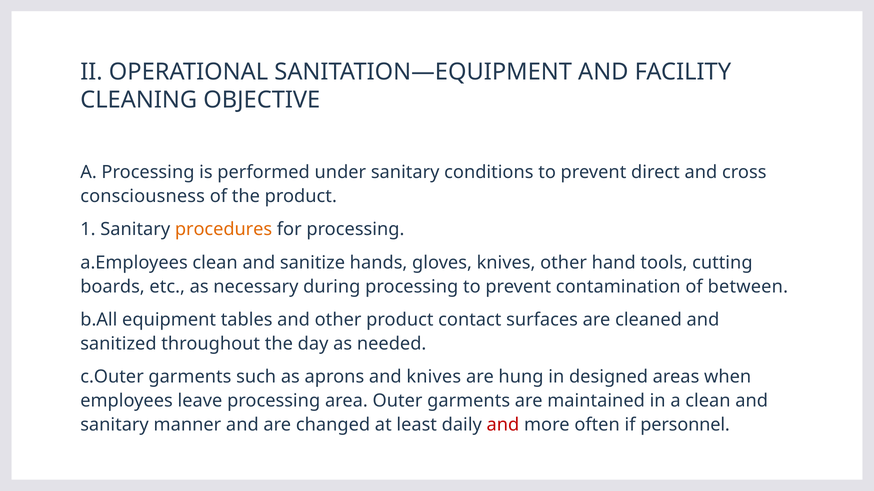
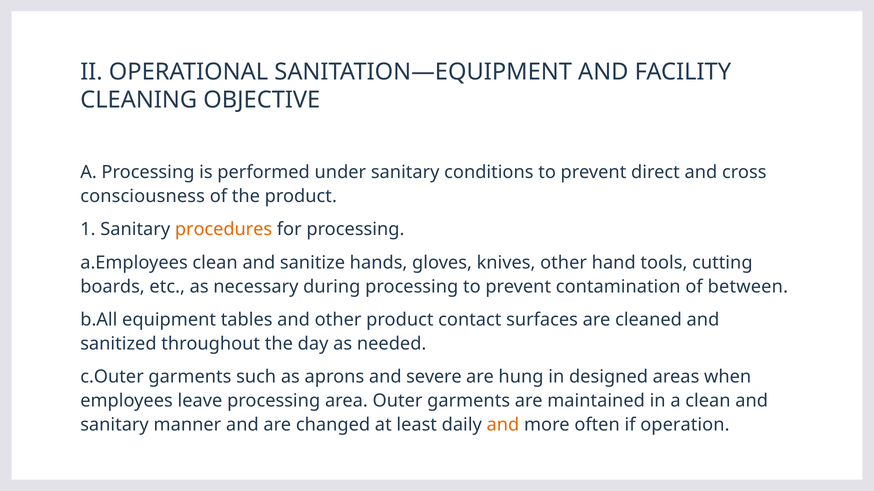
and knives: knives -> severe
and at (503, 425) colour: red -> orange
personnel: personnel -> operation
